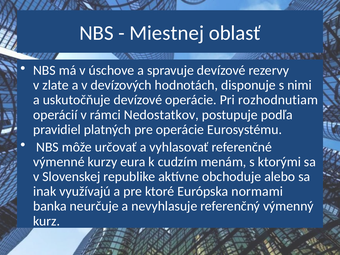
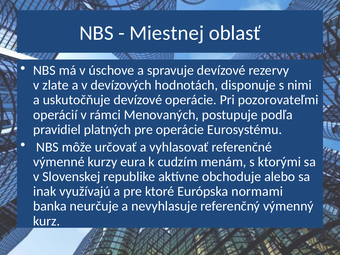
rozhodnutiam: rozhodnutiam -> pozorovateľmi
Nedostatkov: Nedostatkov -> Menovaných
